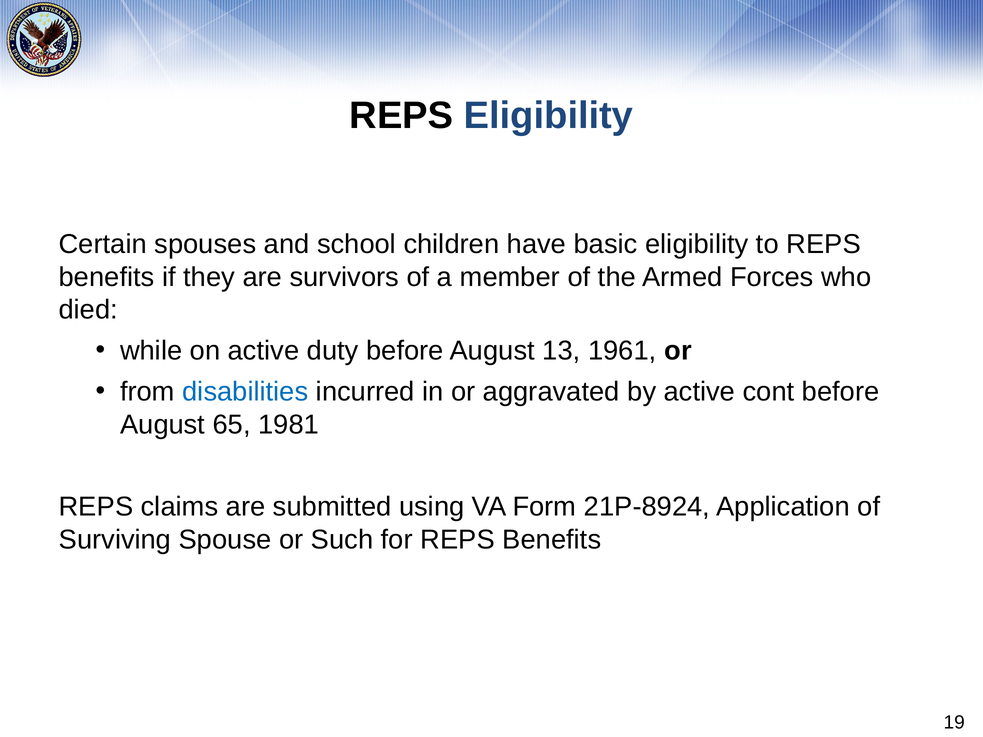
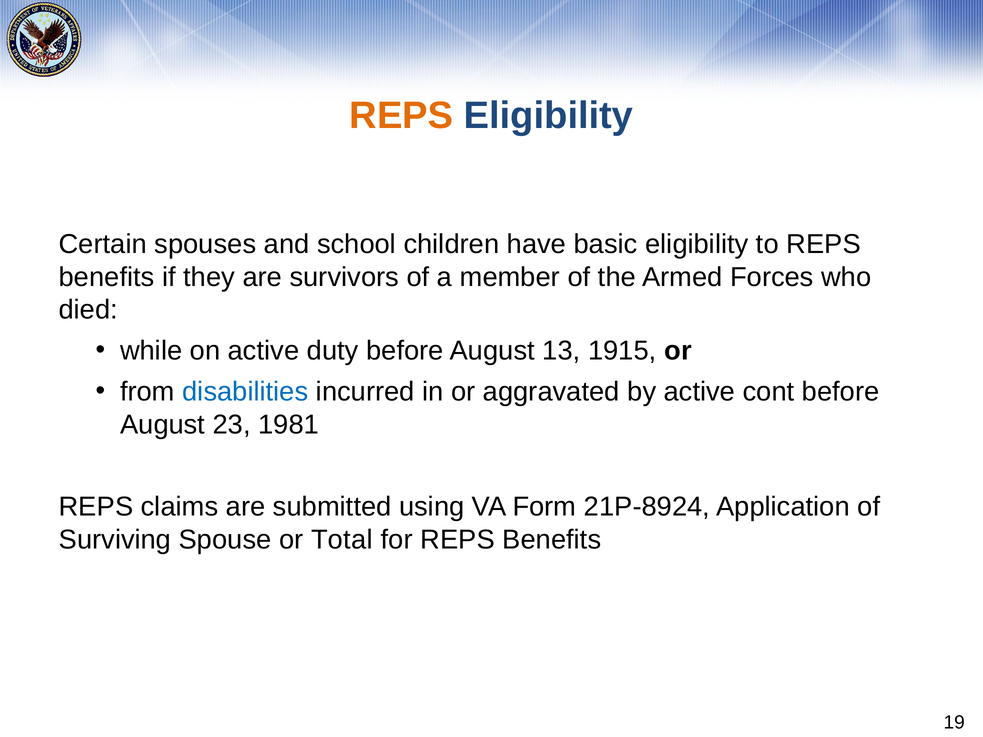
REPS at (401, 116) colour: black -> orange
1961: 1961 -> 1915
65: 65 -> 23
Such: Such -> Total
